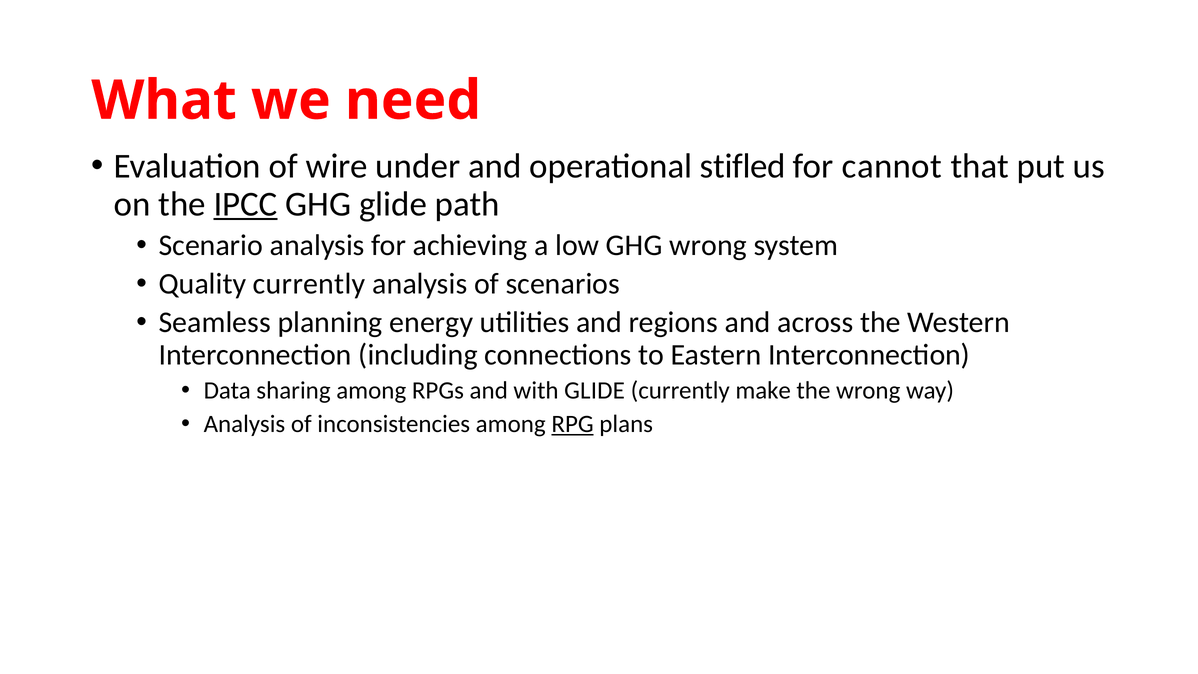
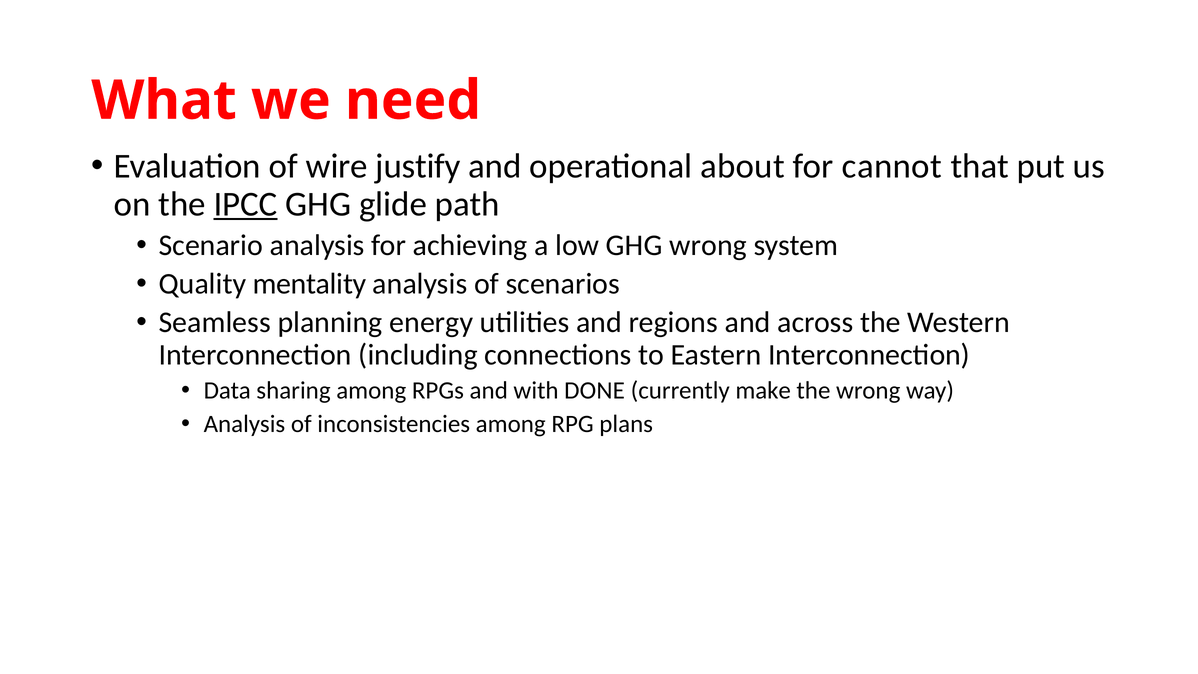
under: under -> justify
stifled: stifled -> about
Quality currently: currently -> mentality
with GLIDE: GLIDE -> DONE
RPG underline: present -> none
